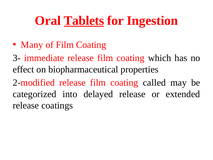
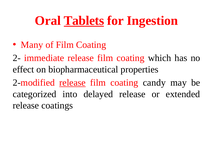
3-: 3- -> 2-
release at (72, 83) underline: none -> present
called: called -> candy
